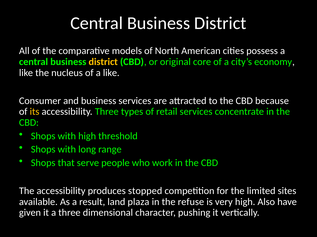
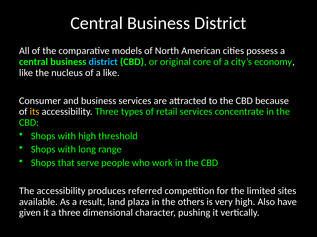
district at (103, 62) colour: yellow -> light blue
stopped: stopped -> referred
refuse: refuse -> others
